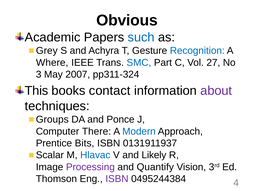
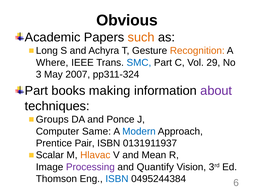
such colour: blue -> orange
Grey: Grey -> Long
Recognition colour: blue -> orange
27: 27 -> 29
This at (36, 91): This -> Part
contact: contact -> making
There: There -> Same
Bits: Bits -> Pair
Hlavac colour: blue -> orange
Likely: Likely -> Mean
ISBN at (117, 178) colour: purple -> blue
4: 4 -> 6
